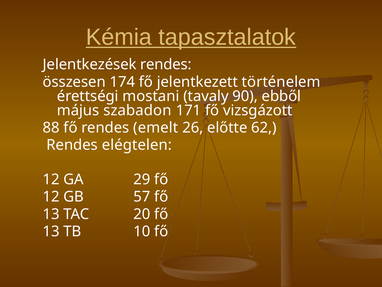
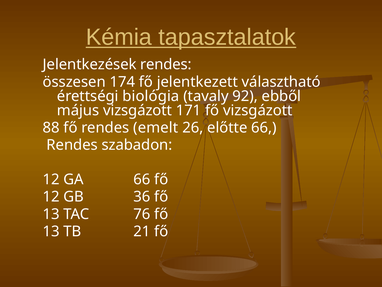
történelem: történelem -> választható
mostani: mostani -> biológia
90: 90 -> 92
május szabadon: szabadon -> vizsgázott
előtte 62: 62 -> 66
elégtelen: elégtelen -> szabadon
GA 29: 29 -> 66
57: 57 -> 36
20: 20 -> 76
10: 10 -> 21
